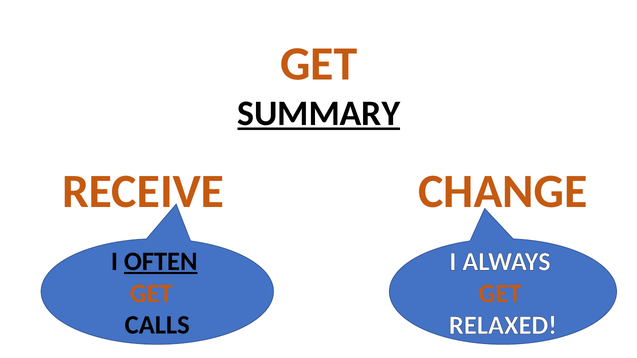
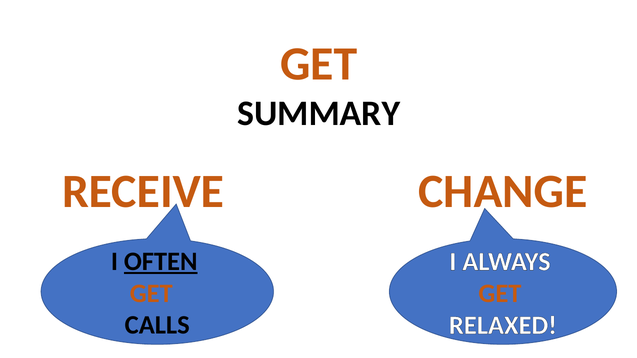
SUMMARY underline: present -> none
